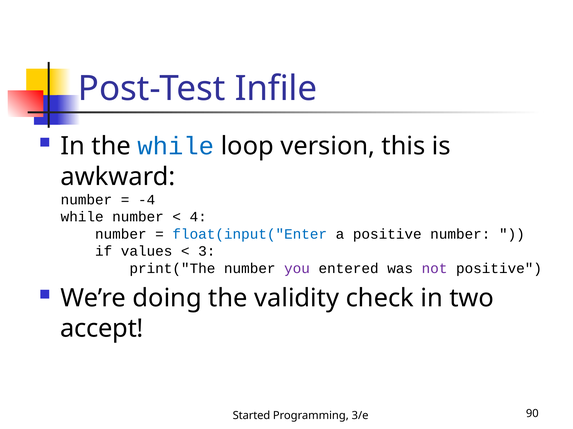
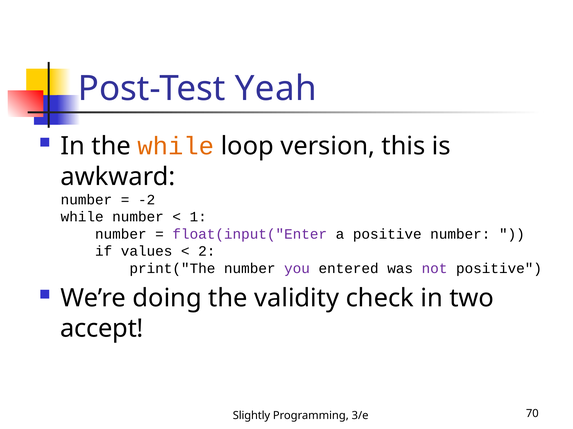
Infile: Infile -> Yeah
while at (176, 146) colour: blue -> orange
-4: -4 -> -2
4: 4 -> 1
float(input("Enter colour: blue -> purple
3: 3 -> 2
Started: Started -> Slightly
90: 90 -> 70
